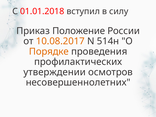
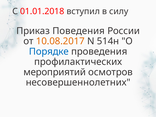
Положение: Положение -> Поведения
Порядке colour: orange -> blue
утверждении: утверждении -> мероприятий
